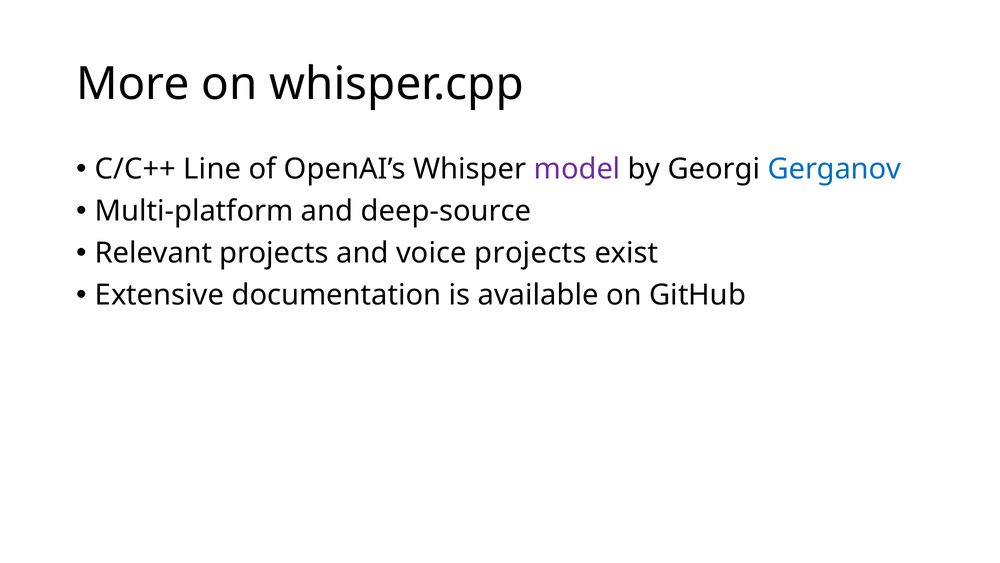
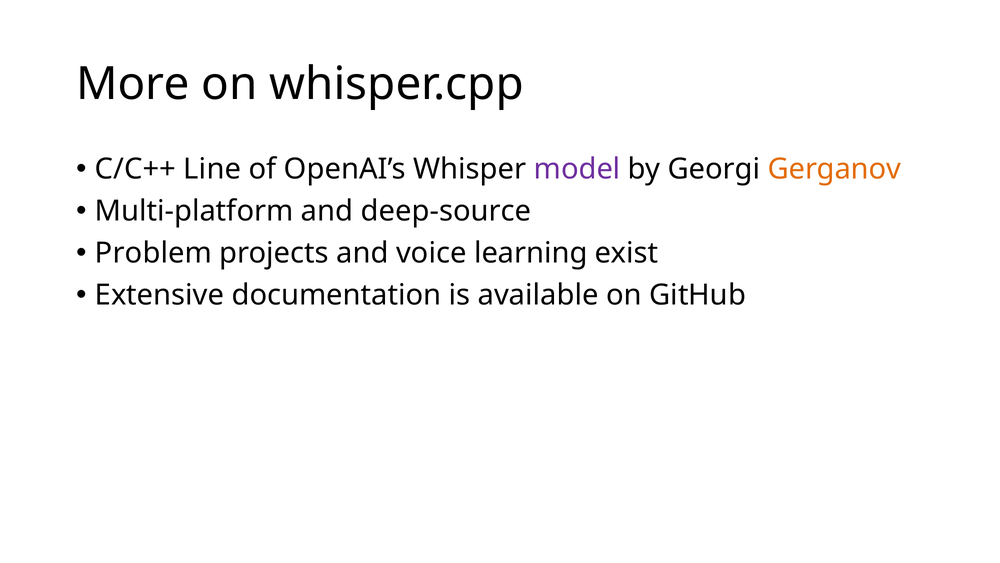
Gerganov colour: blue -> orange
Relevant: Relevant -> Problem
voice projects: projects -> learning
